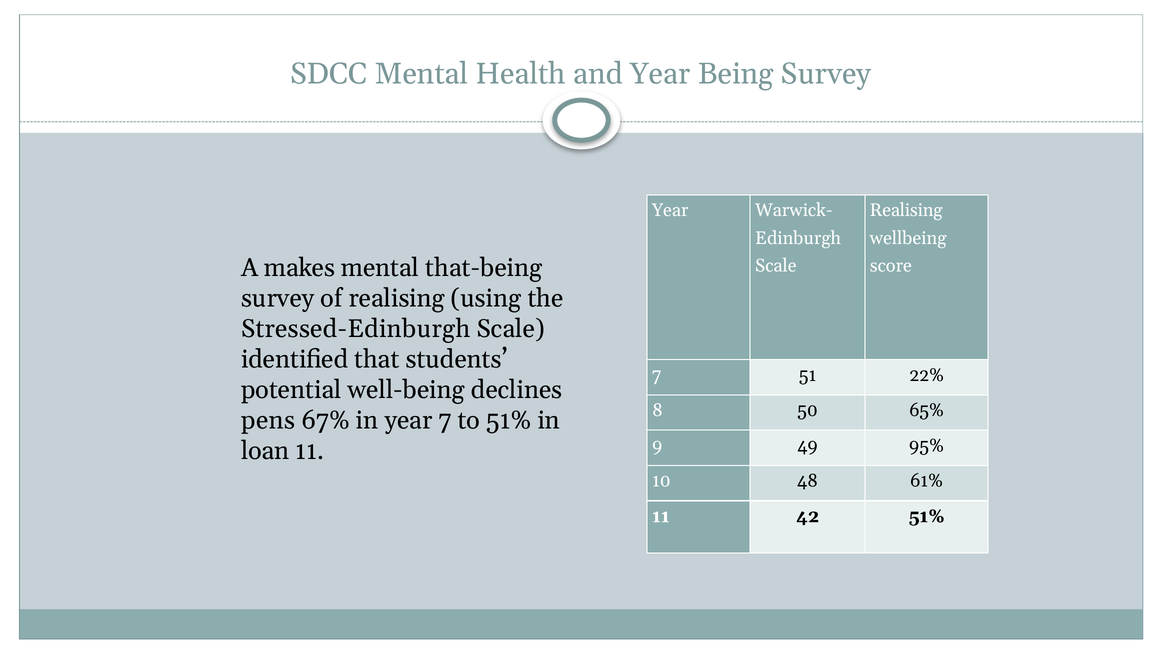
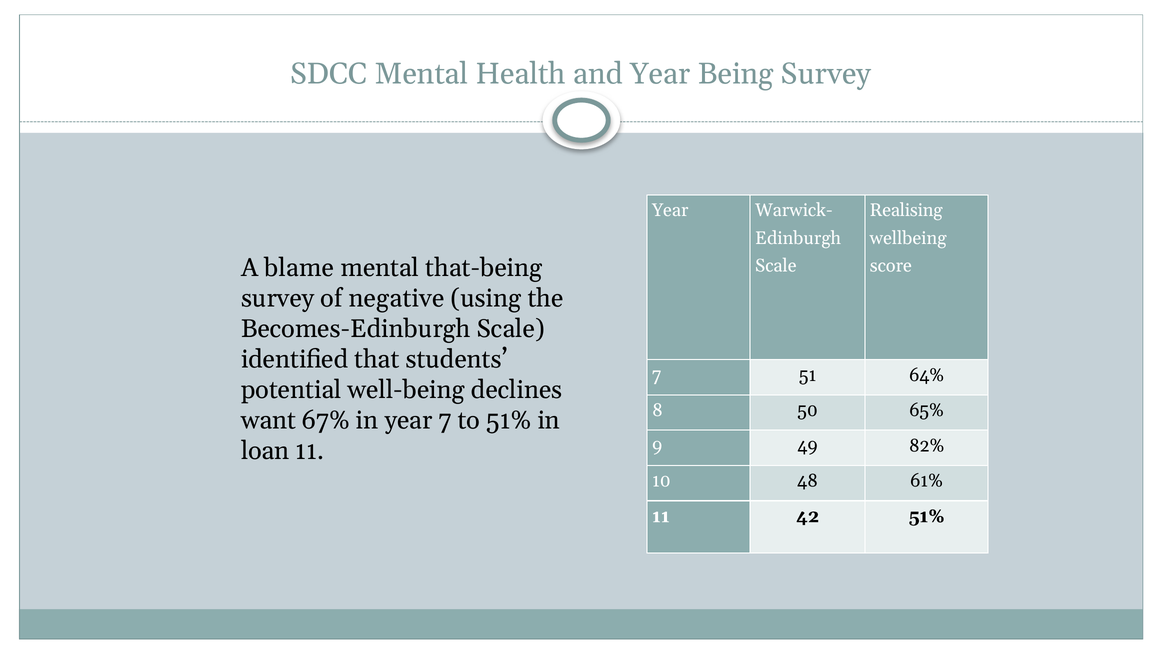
makes: makes -> blame
of realising: realising -> negative
Stressed-Edinburgh: Stressed-Edinburgh -> Becomes-Edinburgh
22%: 22% -> 64%
pens: pens -> want
95%: 95% -> 82%
